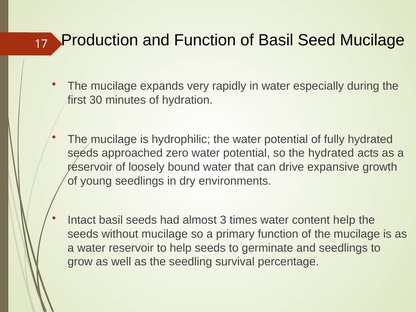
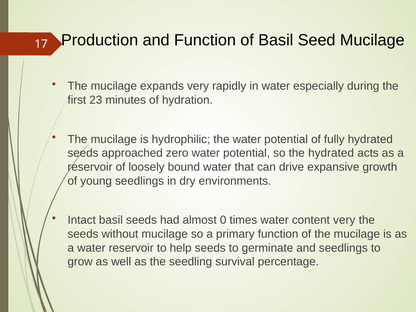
30: 30 -> 23
3: 3 -> 0
content help: help -> very
